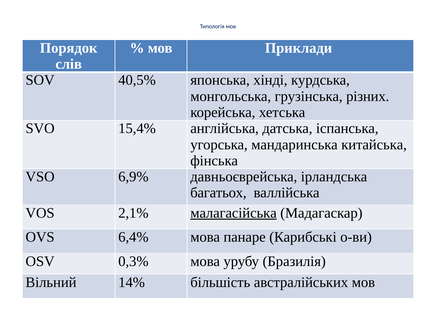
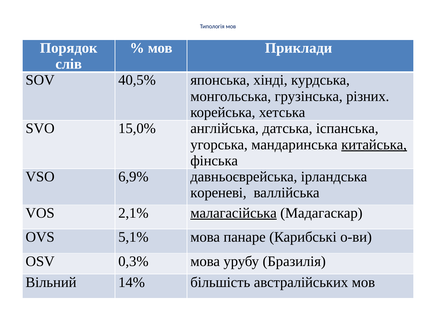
15,4%: 15,4% -> 15,0%
китайська underline: none -> present
багатьох: багатьох -> кореневі
6,4%: 6,4% -> 5,1%
